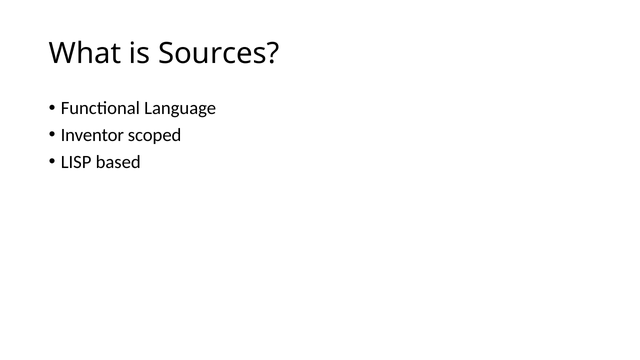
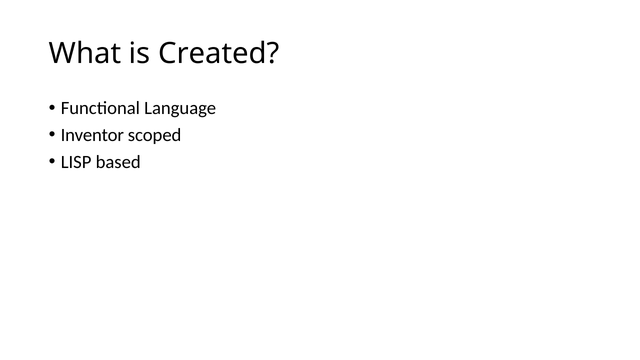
Sources: Sources -> Created
